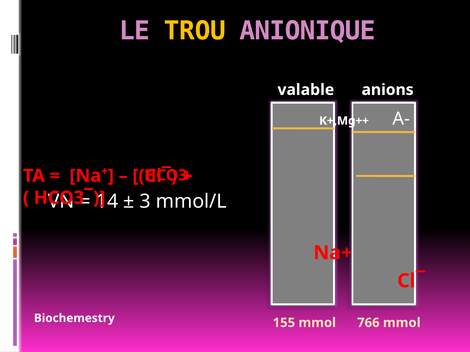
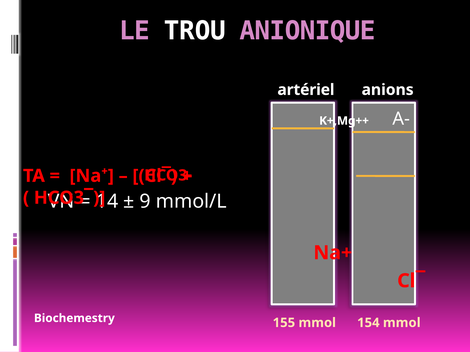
TROU colour: yellow -> white
valable: valable -> artériel
3: 3 -> 9
766: 766 -> 154
